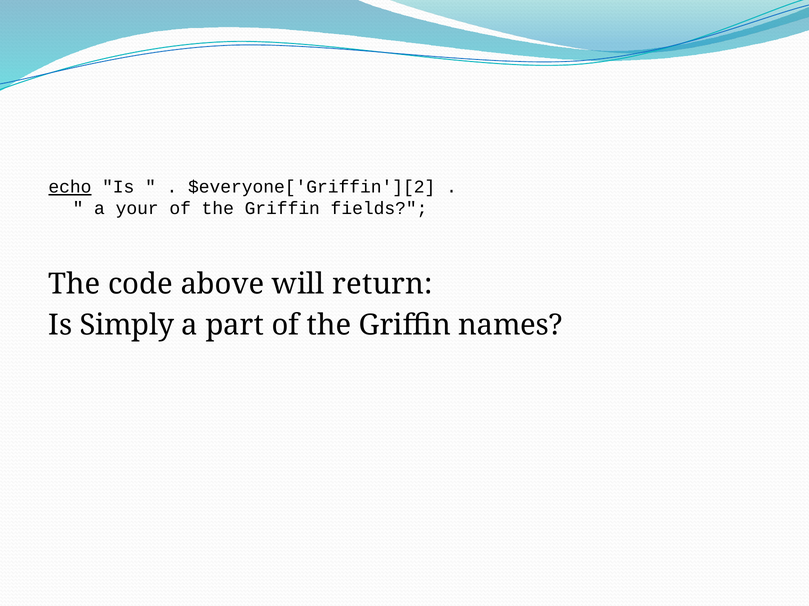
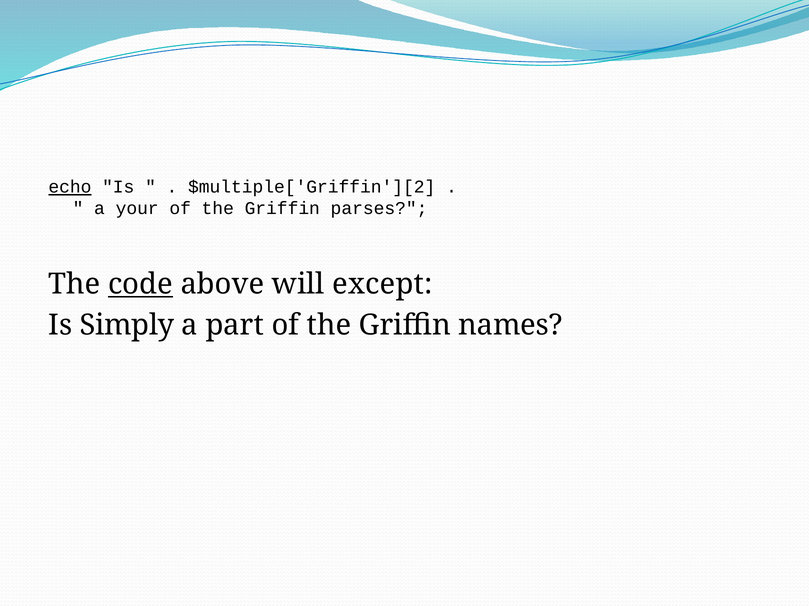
$everyone['Griffin'][2: $everyone['Griffin'][2 -> $multiple['Griffin'][2
fields: fields -> parses
code underline: none -> present
return: return -> except
